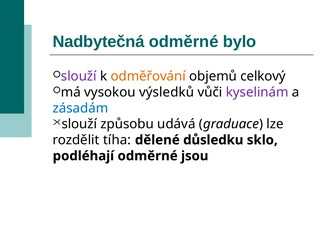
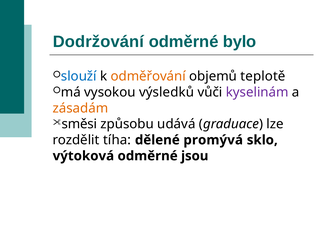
Nadbytečná: Nadbytečná -> Dodržování
slouží at (79, 76) colour: purple -> blue
celkový: celkový -> teplotě
zásadám colour: blue -> orange
slouží at (79, 124): slouží -> směsi
důsledku: důsledku -> promývá
podléhají: podléhají -> výtoková
